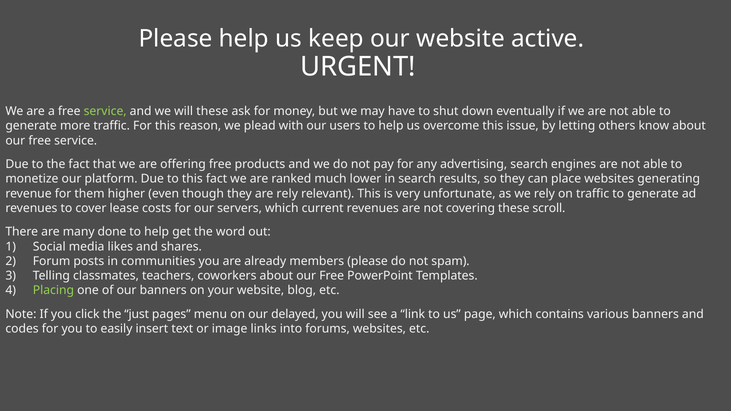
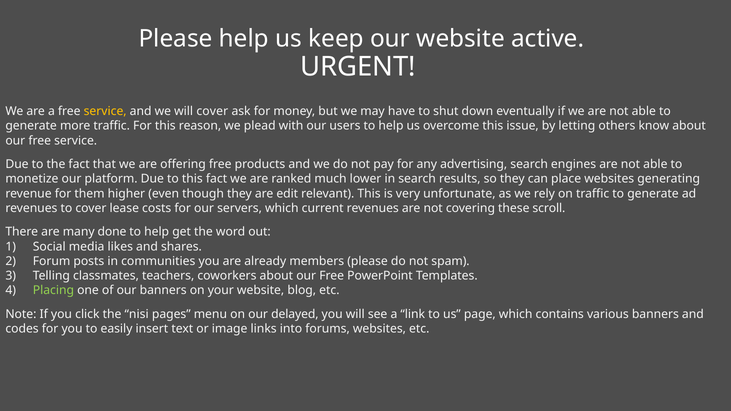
service at (105, 111) colour: light green -> yellow
will these: these -> cover
are rely: rely -> edit
just: just -> nisi
